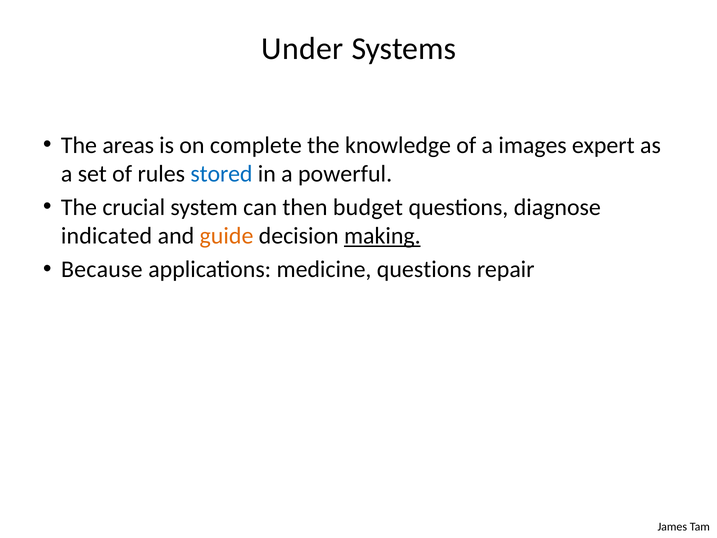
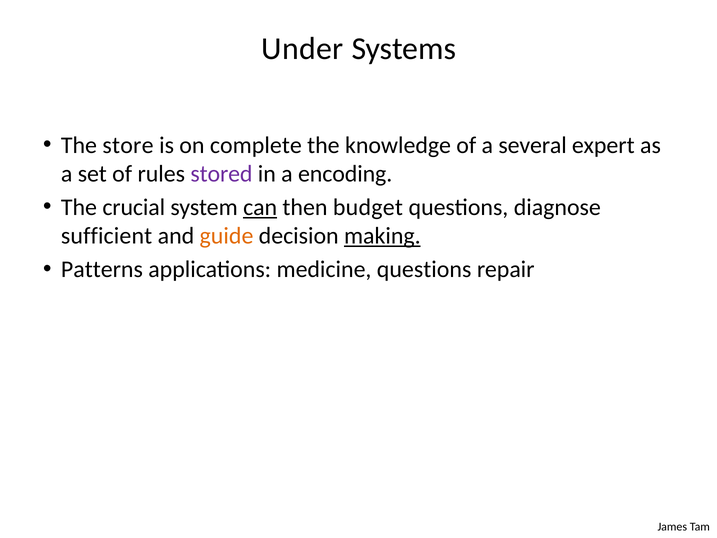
areas: areas -> store
images: images -> several
stored colour: blue -> purple
powerful: powerful -> encoding
can underline: none -> present
indicated: indicated -> sufficient
Because: Because -> Patterns
